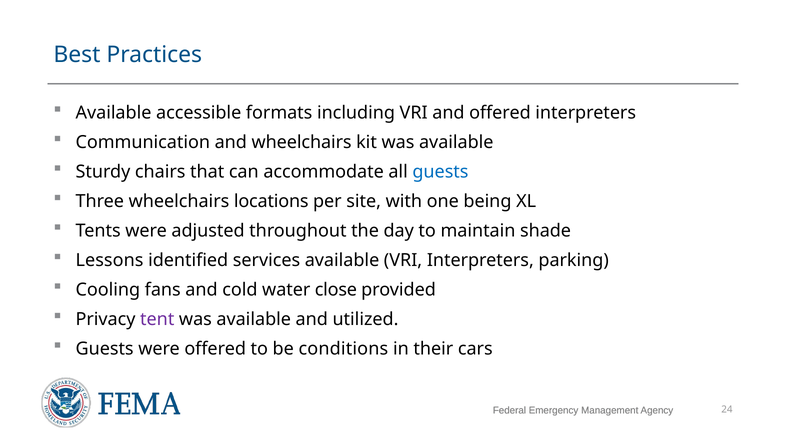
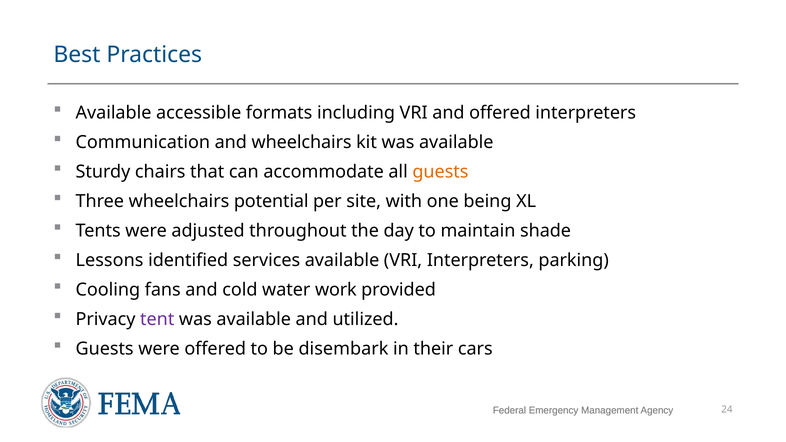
guests at (440, 172) colour: blue -> orange
locations: locations -> potential
close: close -> work
conditions: conditions -> disembark
